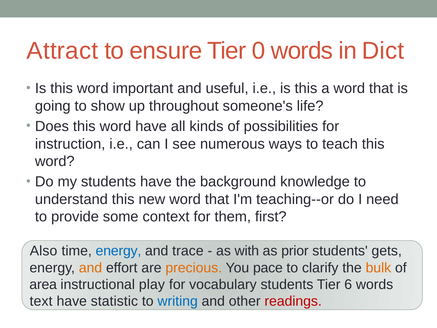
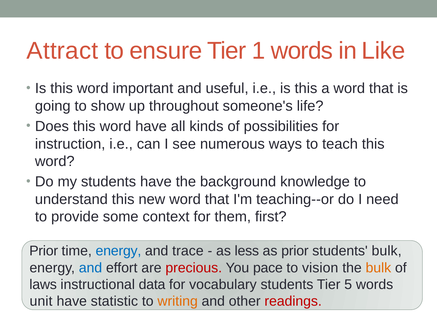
0: 0 -> 1
Dict: Dict -> Like
Also at (44, 251): Also -> Prior
with: with -> less
students gets: gets -> bulk
and at (90, 268) colour: orange -> blue
precious colour: orange -> red
clarify: clarify -> vision
area: area -> laws
play: play -> data
6: 6 -> 5
text: text -> unit
writing colour: blue -> orange
